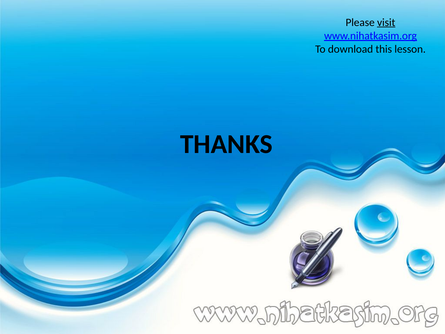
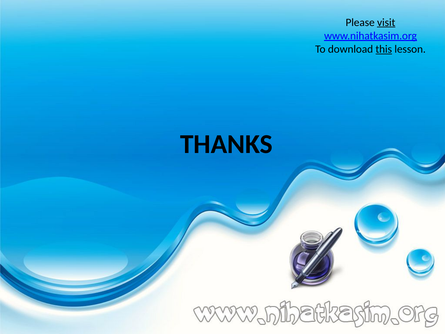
this underline: none -> present
